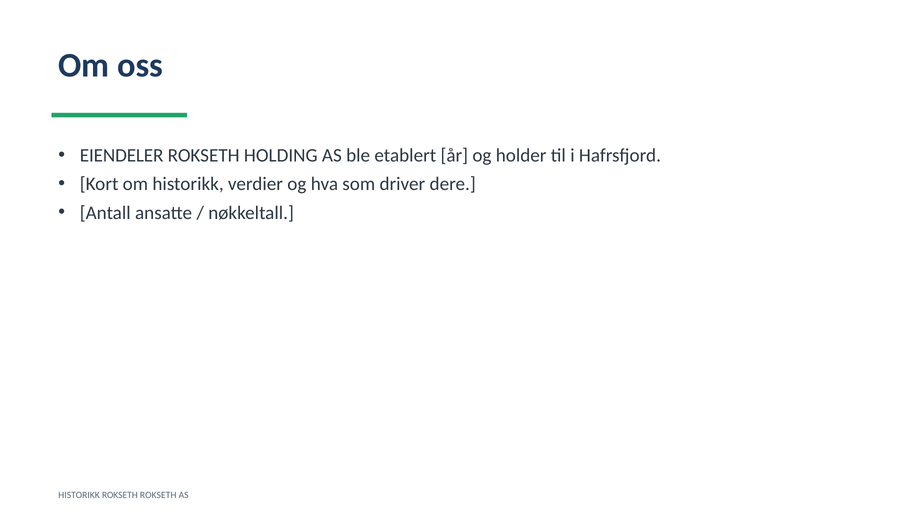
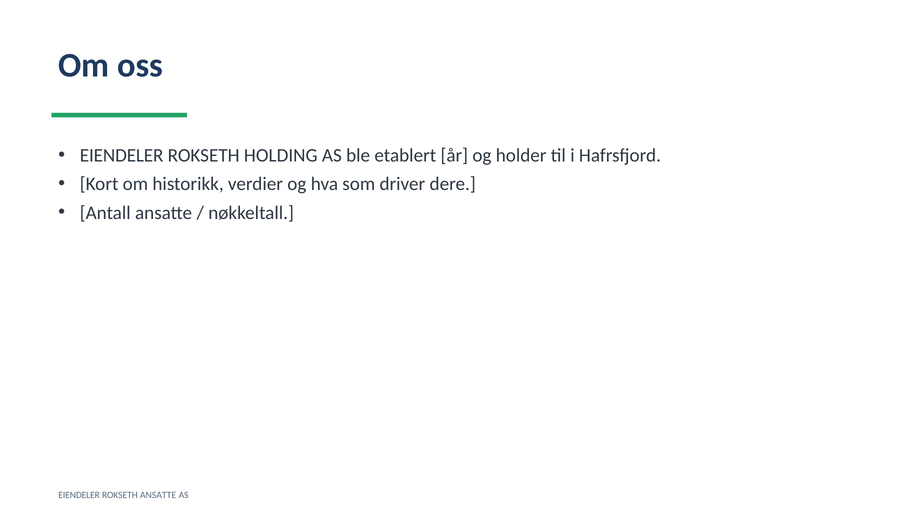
HISTORIKK at (79, 495): HISTORIKK -> EIENDELER
ROKSETH ROKSETH: ROKSETH -> ANSATTE
